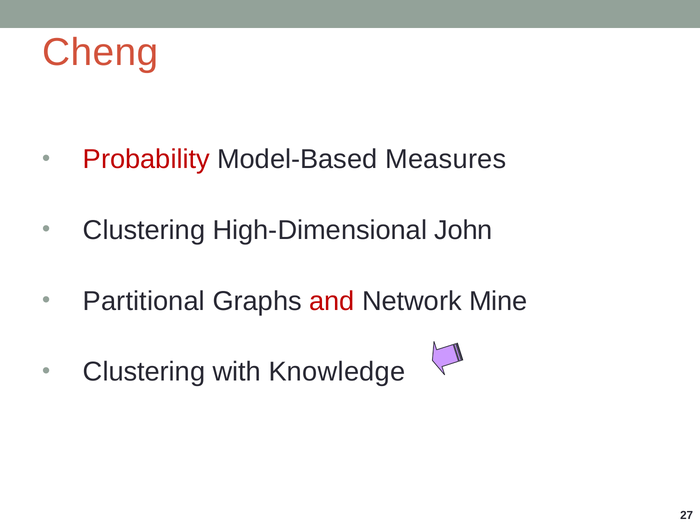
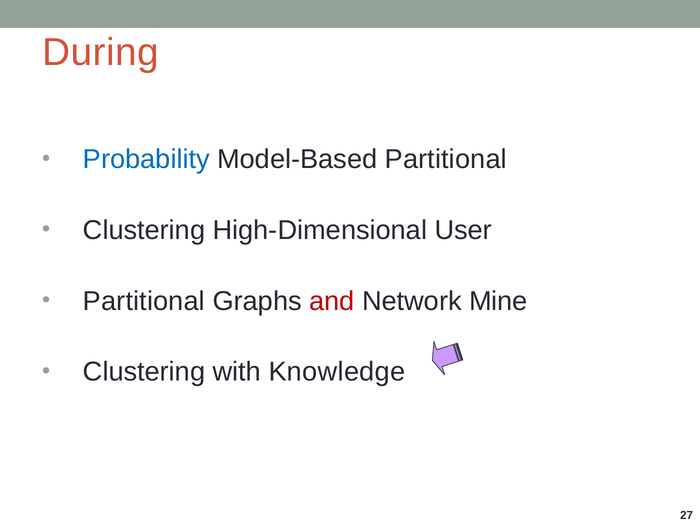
Cheng: Cheng -> During
Probability colour: red -> blue
Model-Based Measures: Measures -> Partitional
John: John -> User
